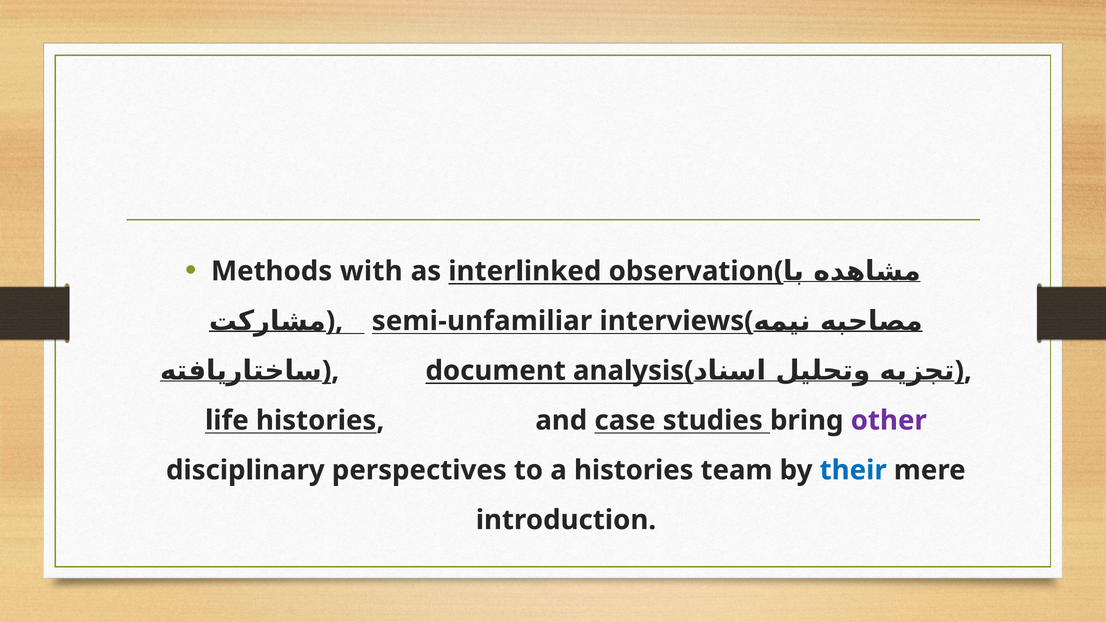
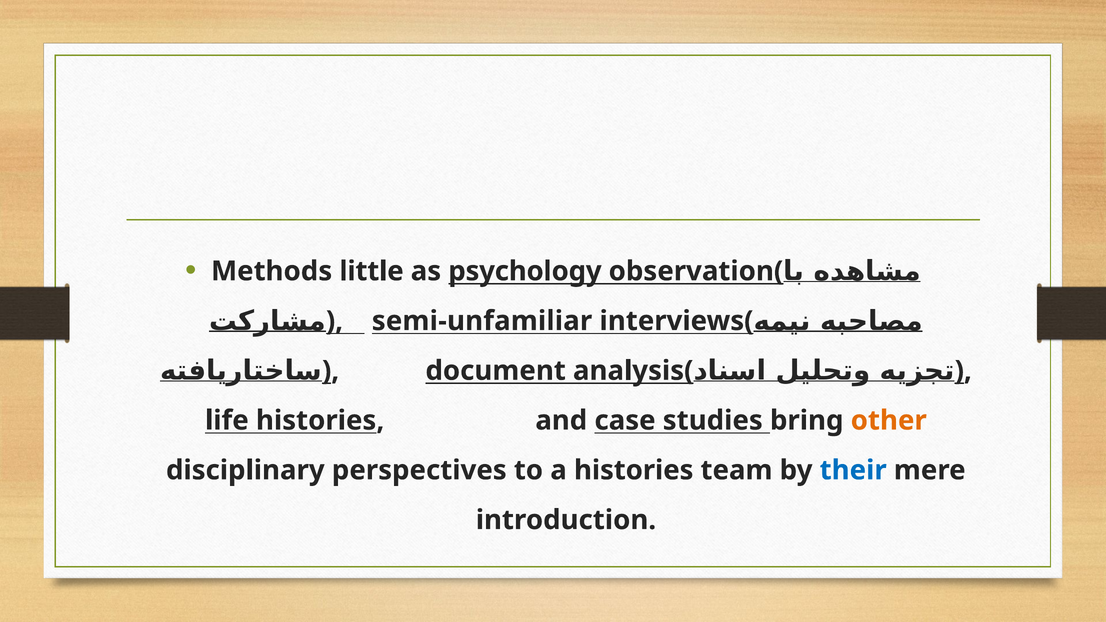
with: with -> little
interlinked: interlinked -> psychology
other colour: purple -> orange
